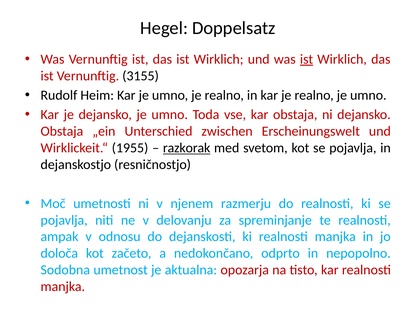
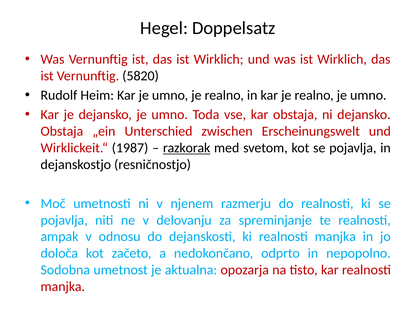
ist at (307, 59) underline: present -> none
3155: 3155 -> 5820
1955: 1955 -> 1987
